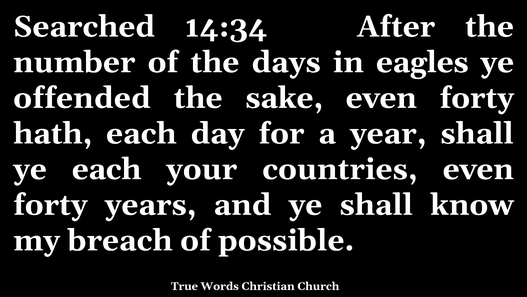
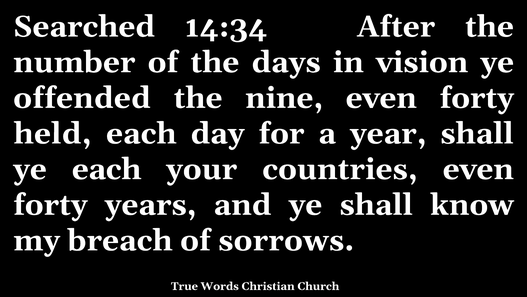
eagles: eagles -> vision
sake: sake -> nine
hath: hath -> held
possible: possible -> sorrows
